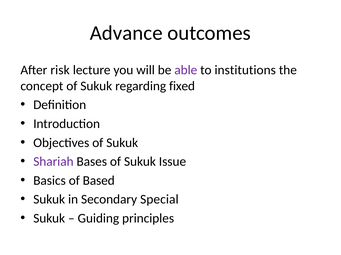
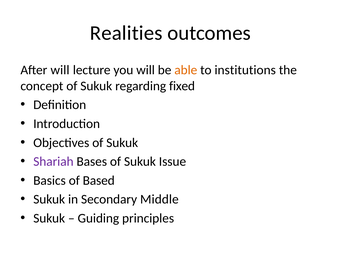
Advance: Advance -> Realities
After risk: risk -> will
able colour: purple -> orange
Special: Special -> Middle
